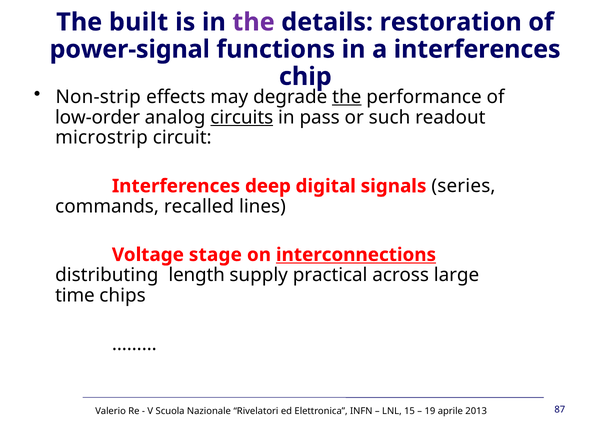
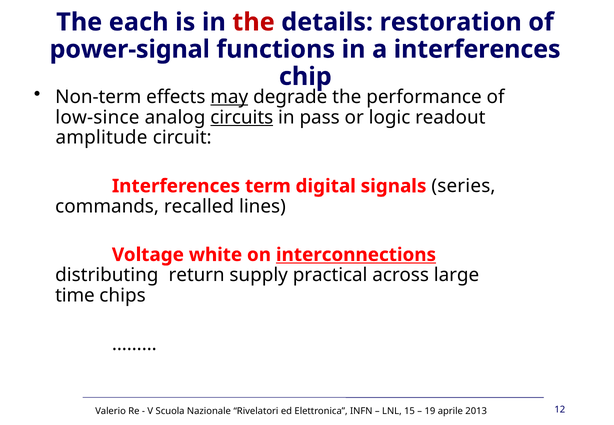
built: built -> each
the at (254, 22) colour: purple -> red
Non-strip: Non-strip -> Non-term
may underline: none -> present
the at (347, 97) underline: present -> none
low-order: low-order -> low-since
such: such -> logic
microstrip: microstrip -> amplitude
deep: deep -> term
stage: stage -> white
length: length -> return
87: 87 -> 12
